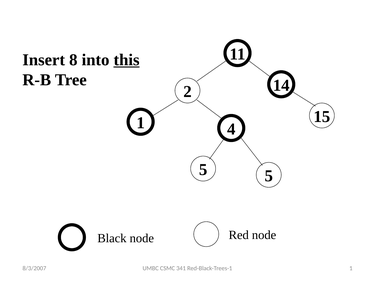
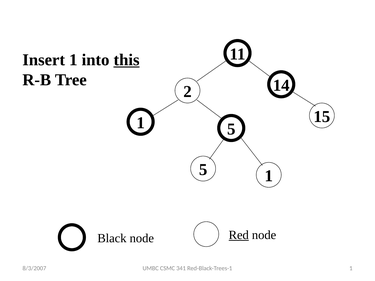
Insert 8: 8 -> 1
1 4: 4 -> 5
5 5: 5 -> 1
Red underline: none -> present
